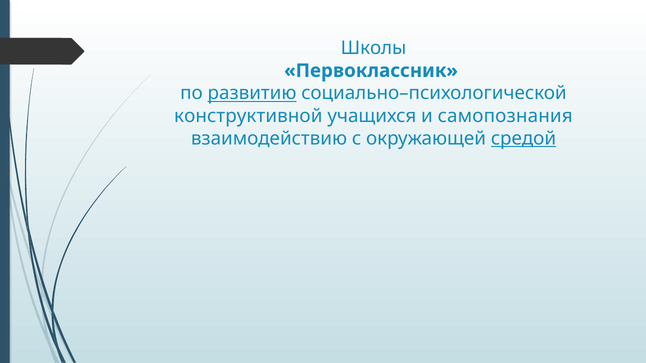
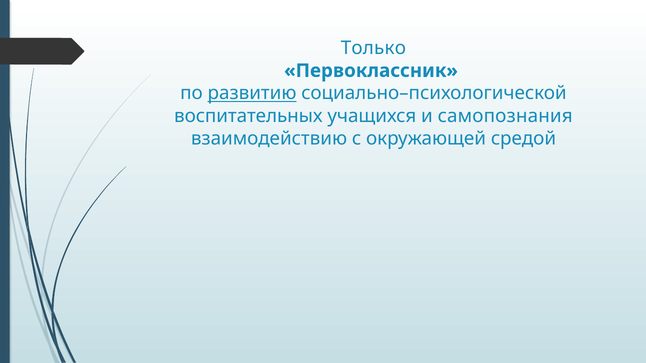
Школы: Школы -> Только
конструктивной: конструктивной -> воспитательных
средой underline: present -> none
